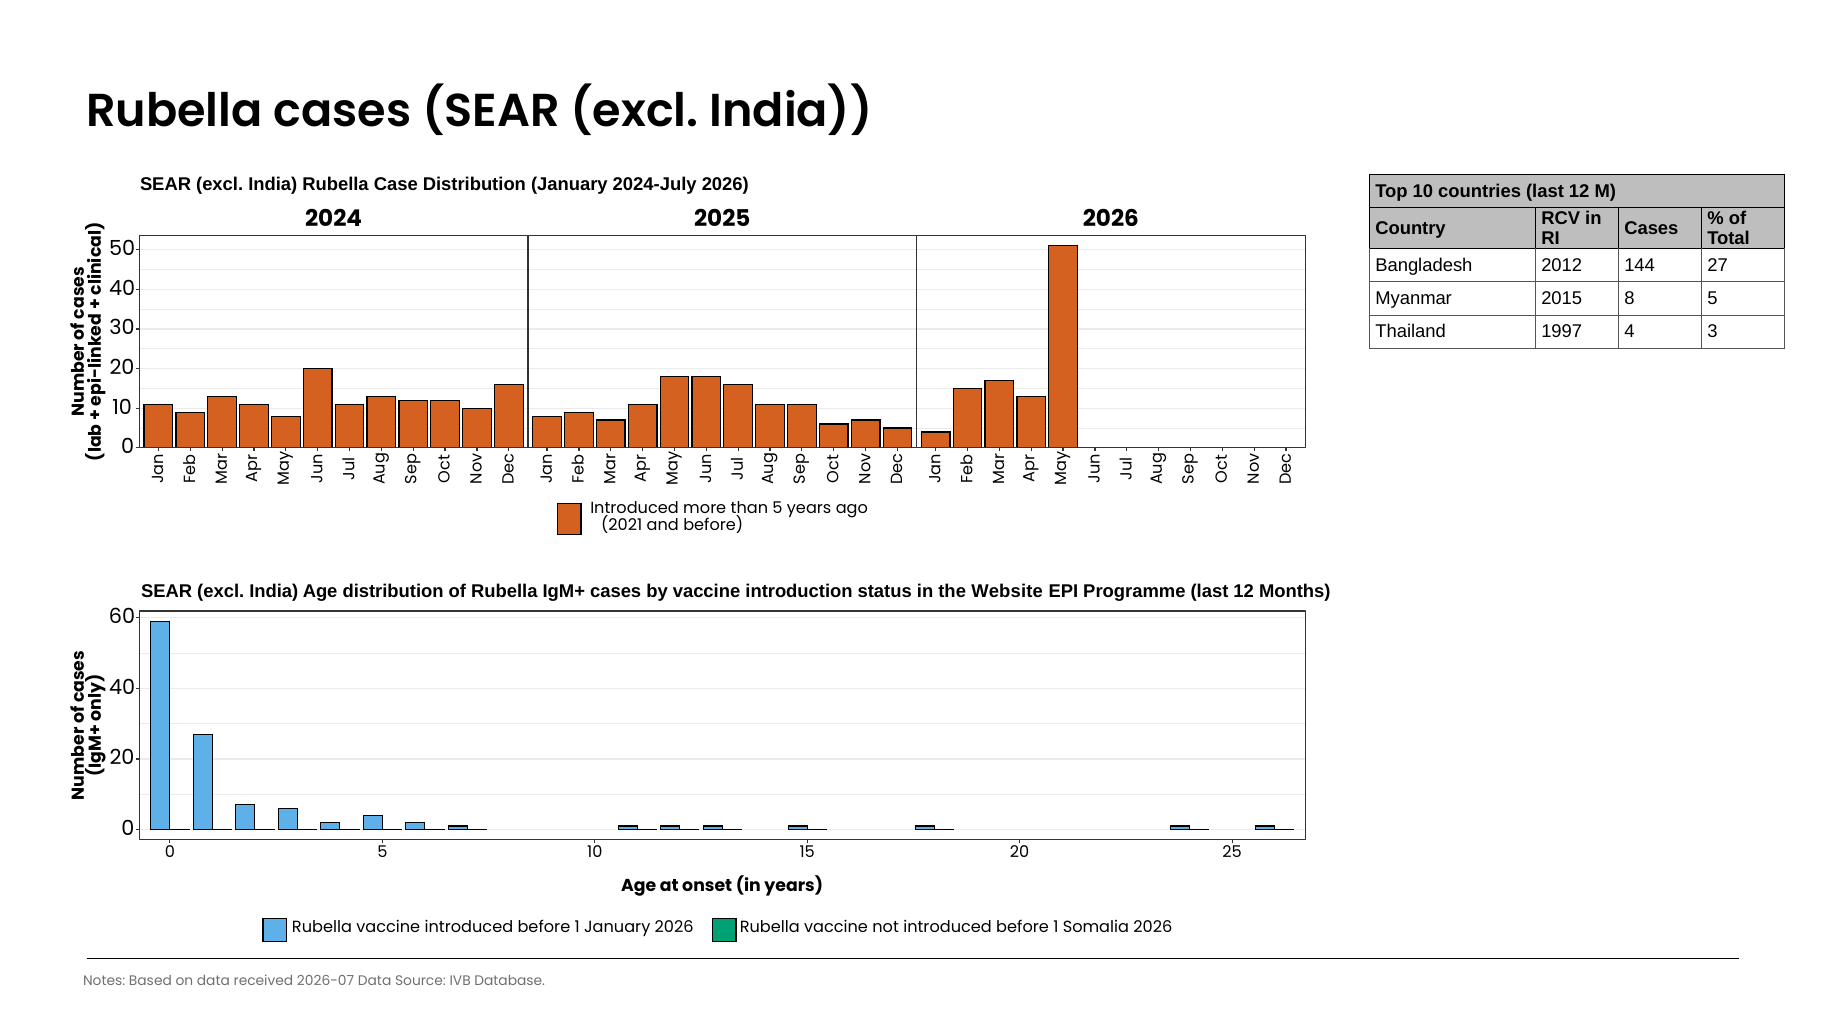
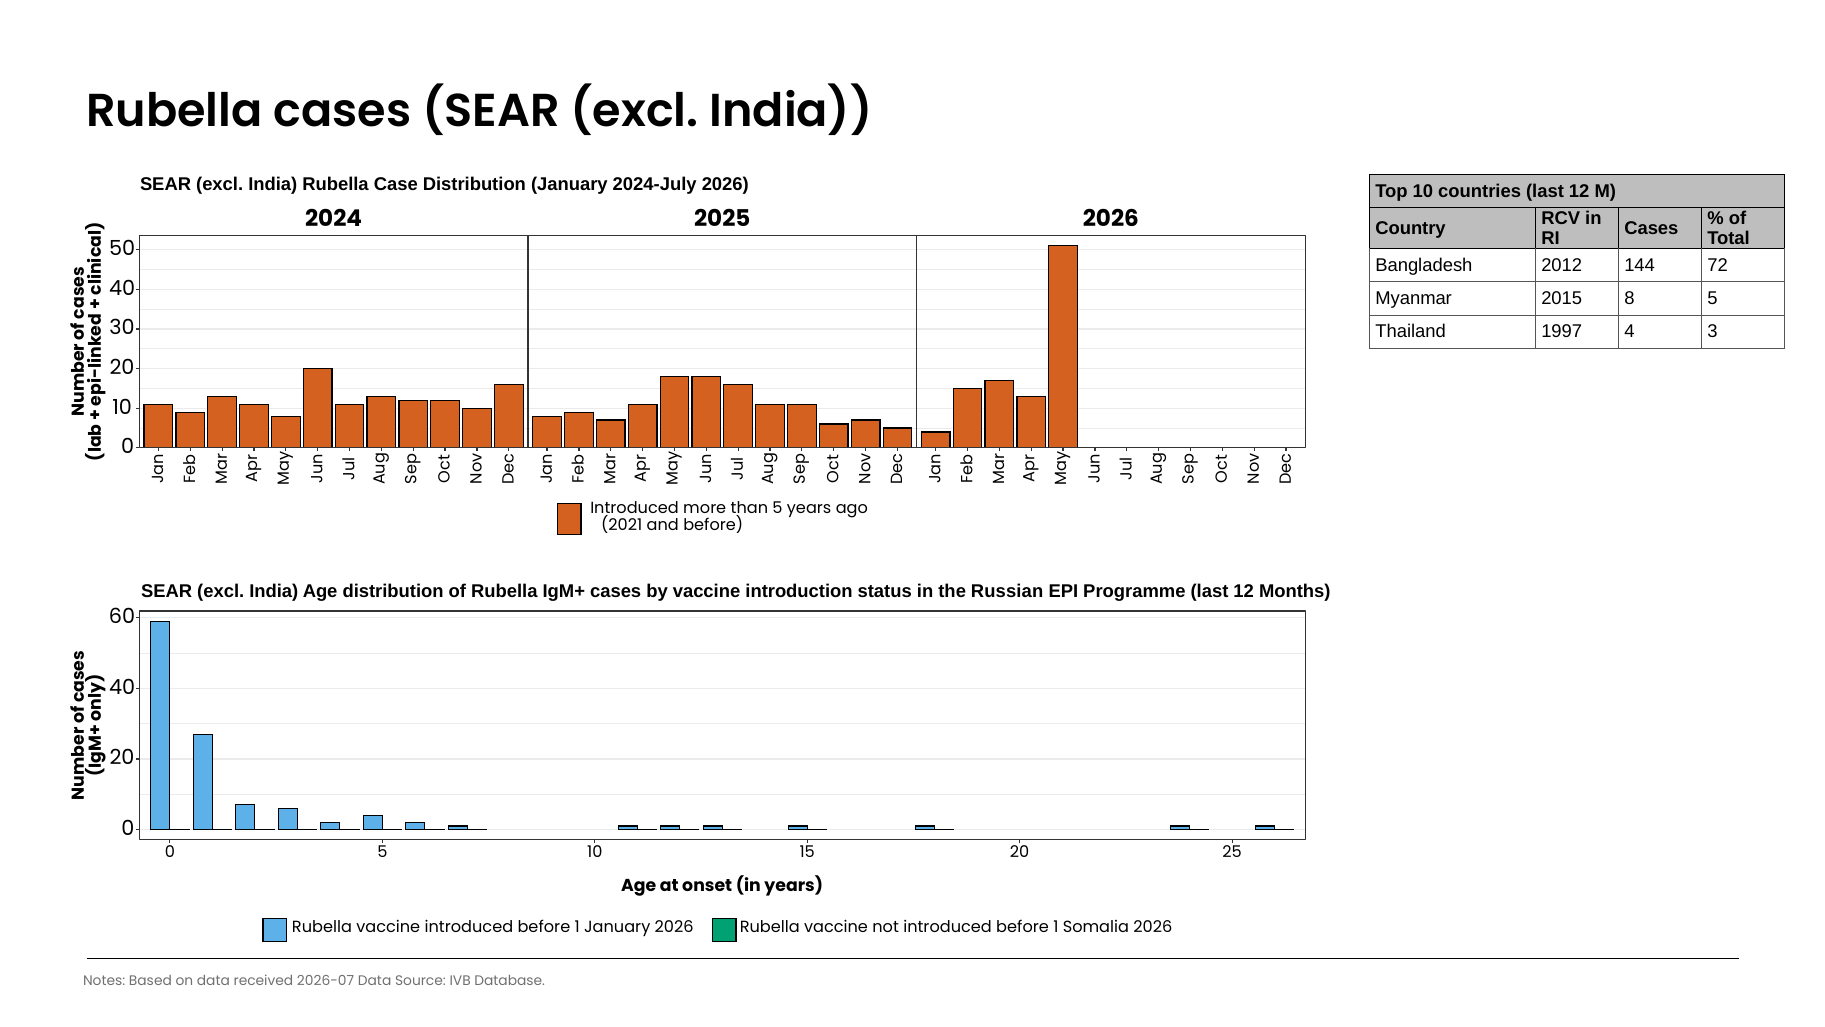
27: 27 -> 72
Website: Website -> Russian
